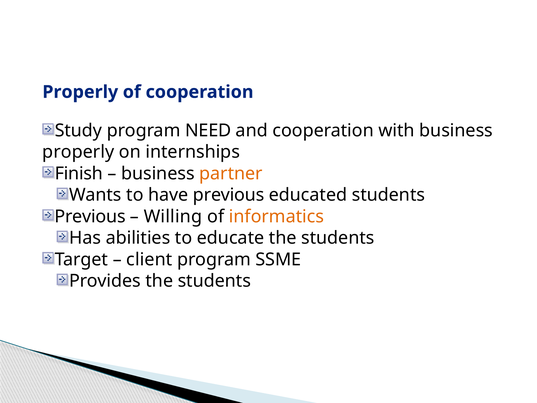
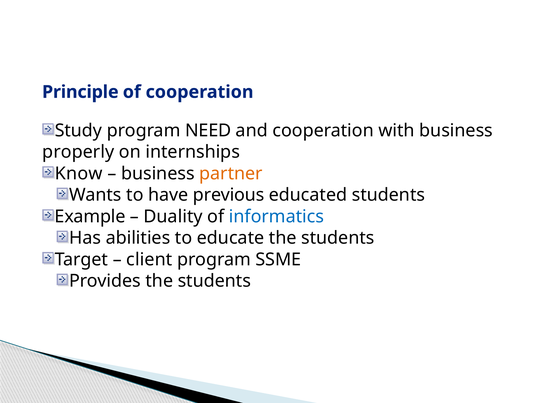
Properly at (80, 92): Properly -> Principle
Finish: Finish -> Know
Previous at (90, 216): Previous -> Example
Willing: Willing -> Duality
informatics colour: orange -> blue
